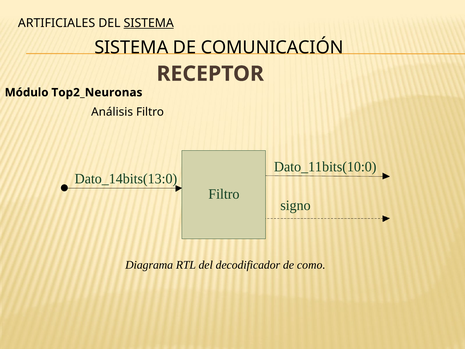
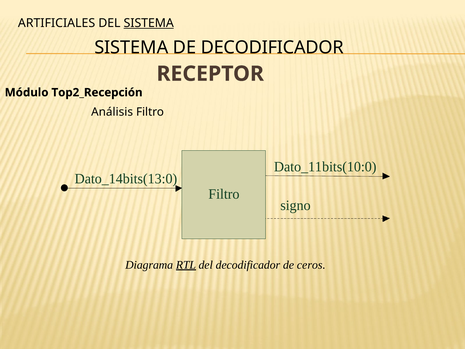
DE COMUNICACIÓN: COMUNICACIÓN -> DECODIFICADOR
Top2_Neuronas: Top2_Neuronas -> Top2_Recepción
RTL underline: none -> present
como: como -> ceros
